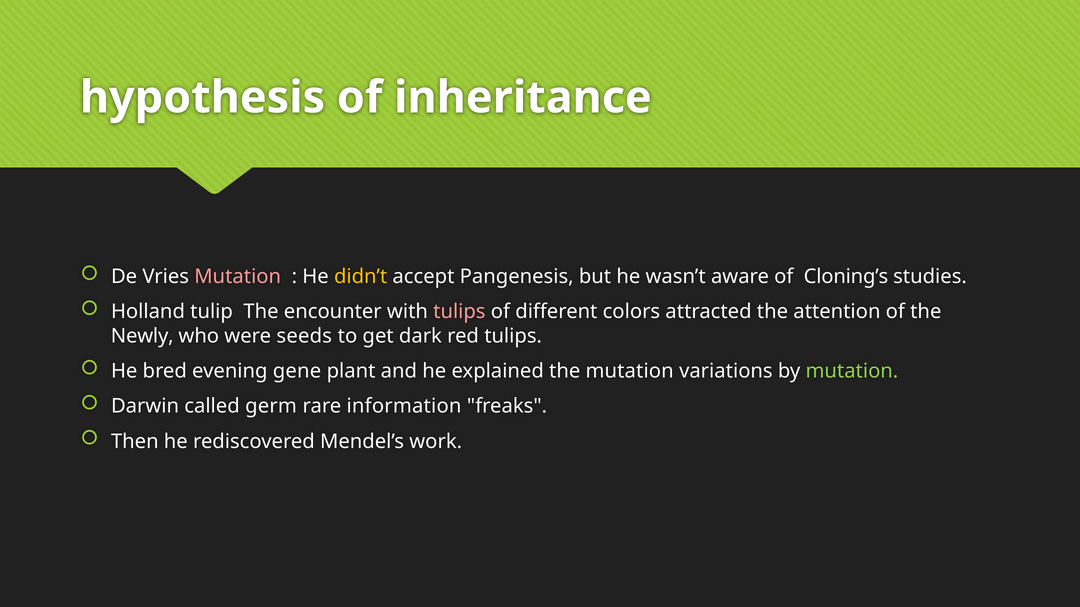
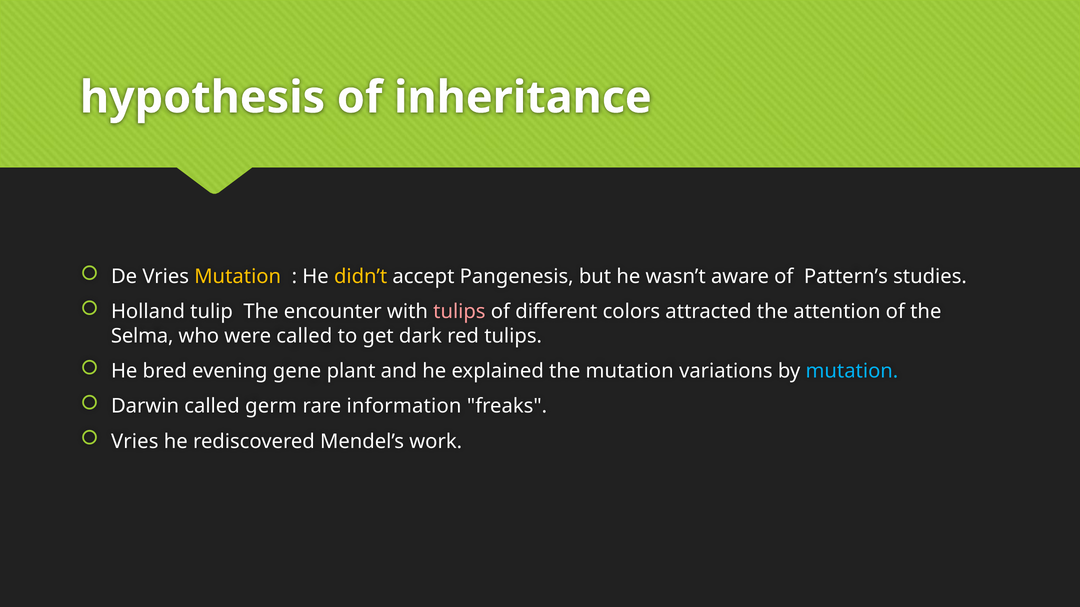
Mutation at (238, 277) colour: pink -> yellow
Cloning’s: Cloning’s -> Pattern’s
Newly: Newly -> Selma
were seeds: seeds -> called
mutation at (852, 371) colour: light green -> light blue
Then at (135, 442): Then -> Vries
